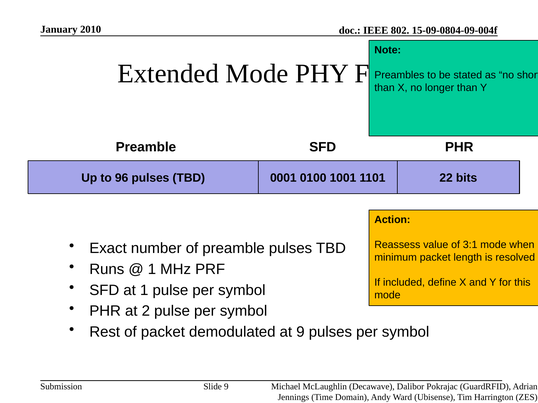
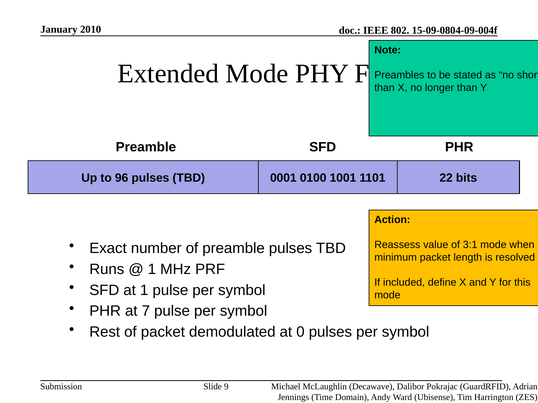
2: 2 -> 7
at 9: 9 -> 0
